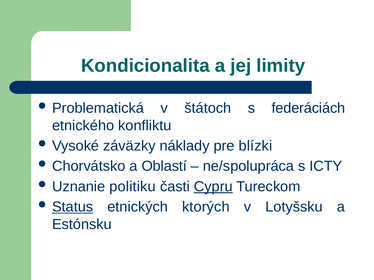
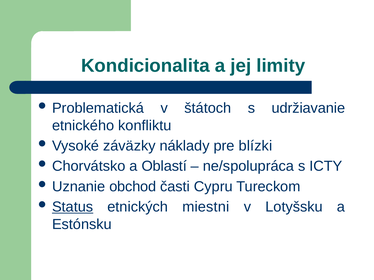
federáciách: federáciách -> udržiavanie
politiku: politiku -> obchod
Cypru underline: present -> none
ktorých: ktorých -> miestni
